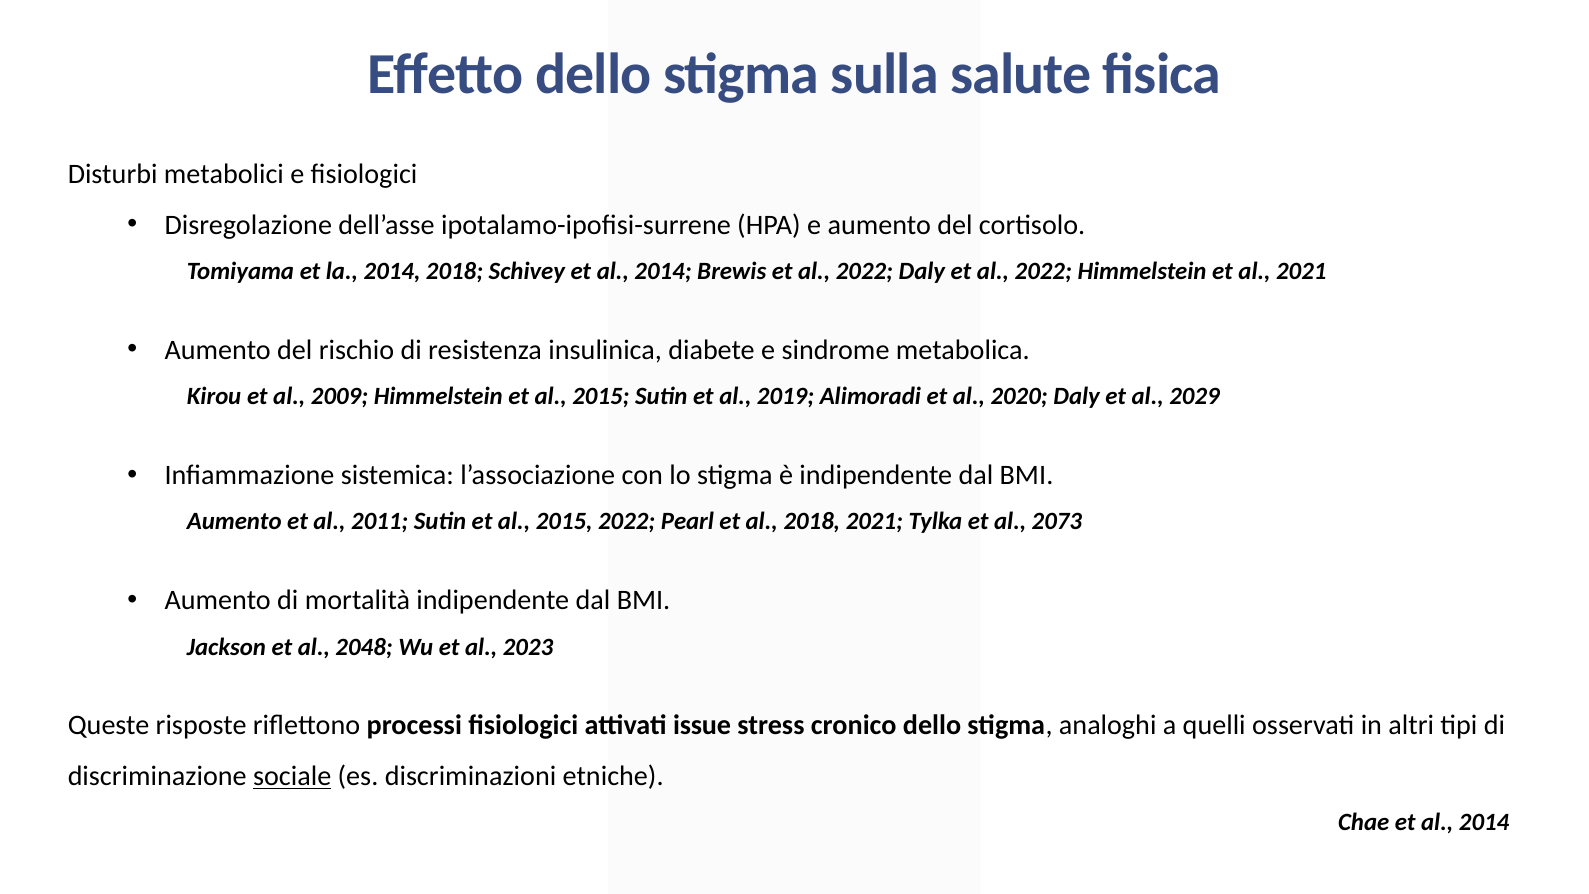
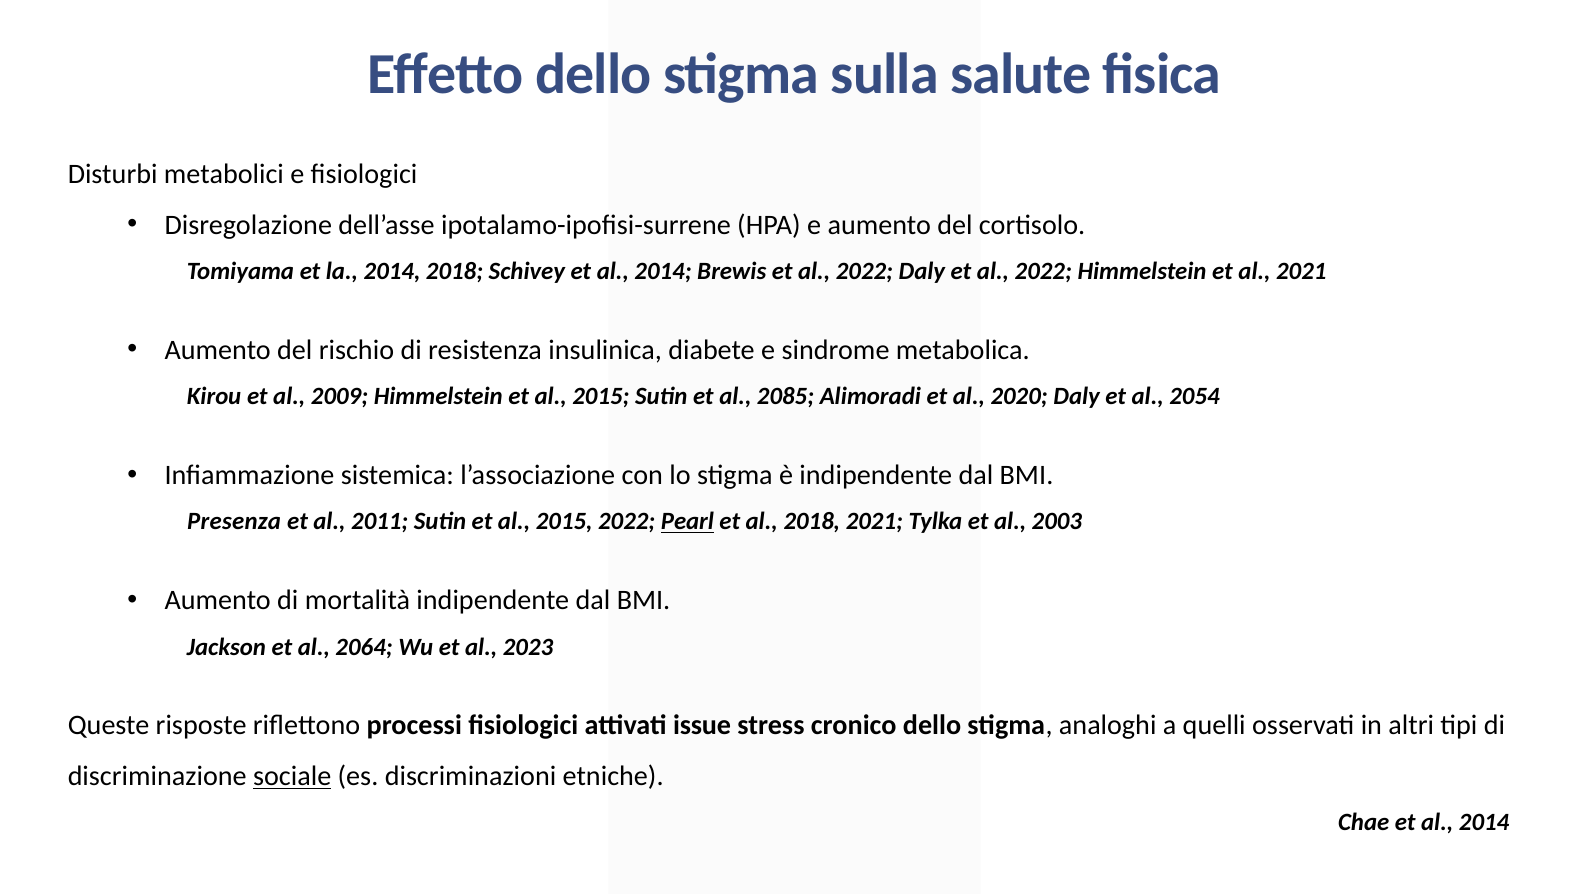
2019: 2019 -> 2085
2029: 2029 -> 2054
Aumento at (234, 522): Aumento -> Presenza
Pearl underline: none -> present
2073: 2073 -> 2003
2048: 2048 -> 2064
